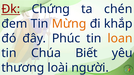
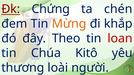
Phúc: Phúc -> Theo
loan colour: orange -> red
Biết: Biết -> Kitô
